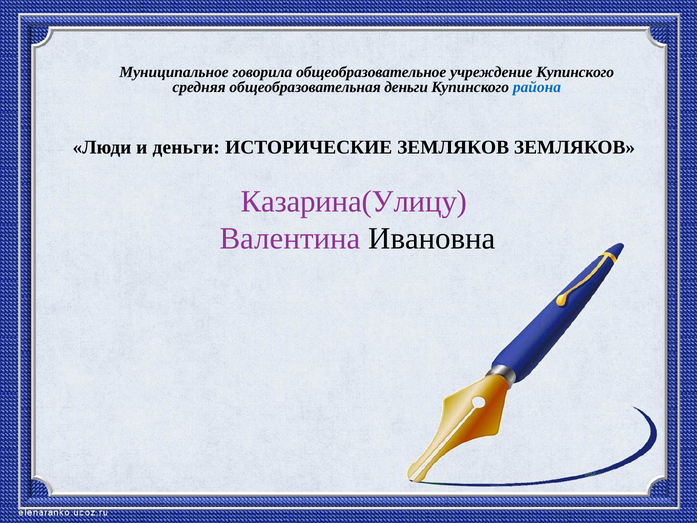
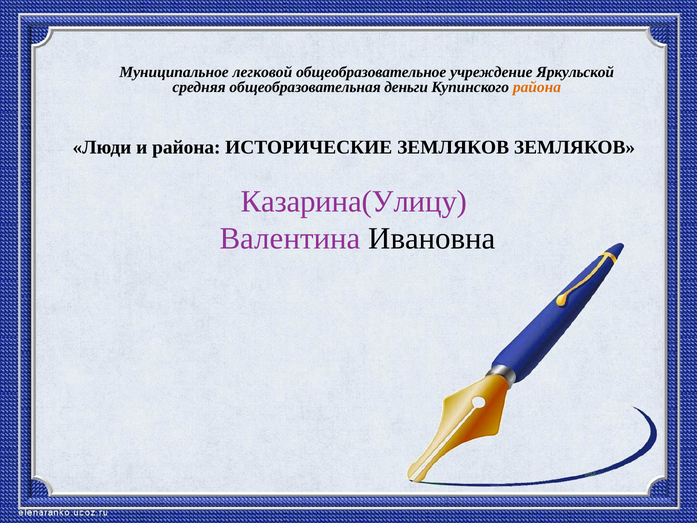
говорила: говорила -> легковой
учреждение Купинского: Купинского -> Яркульской
района at (537, 87) colour: blue -> orange
и деньги: деньги -> района
